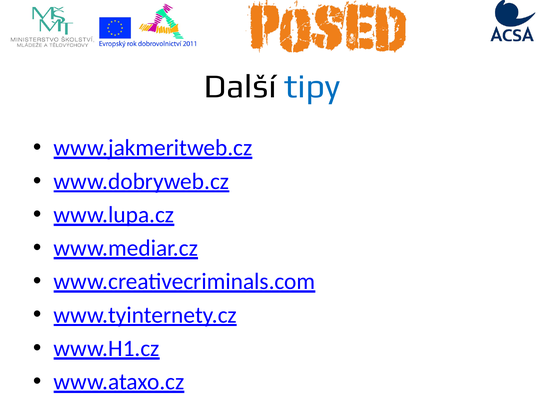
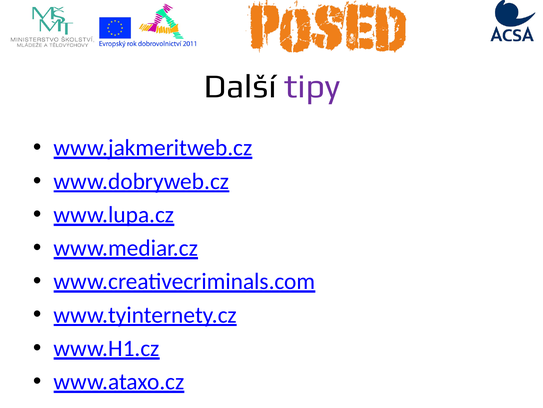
tipy colour: blue -> purple
